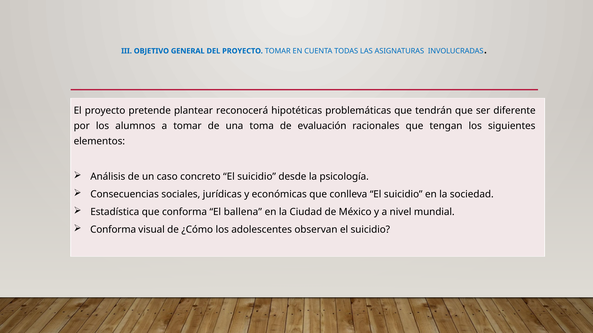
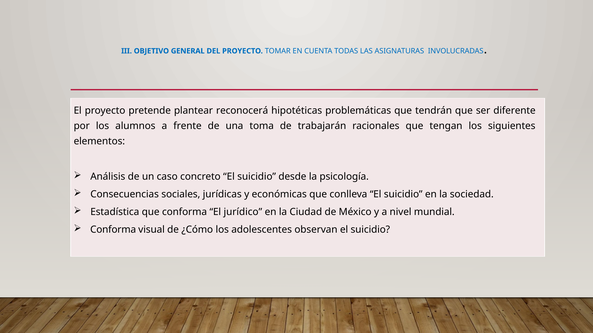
a tomar: tomar -> frente
evaluación: evaluación -> trabajarán
ballena: ballena -> jurídico
